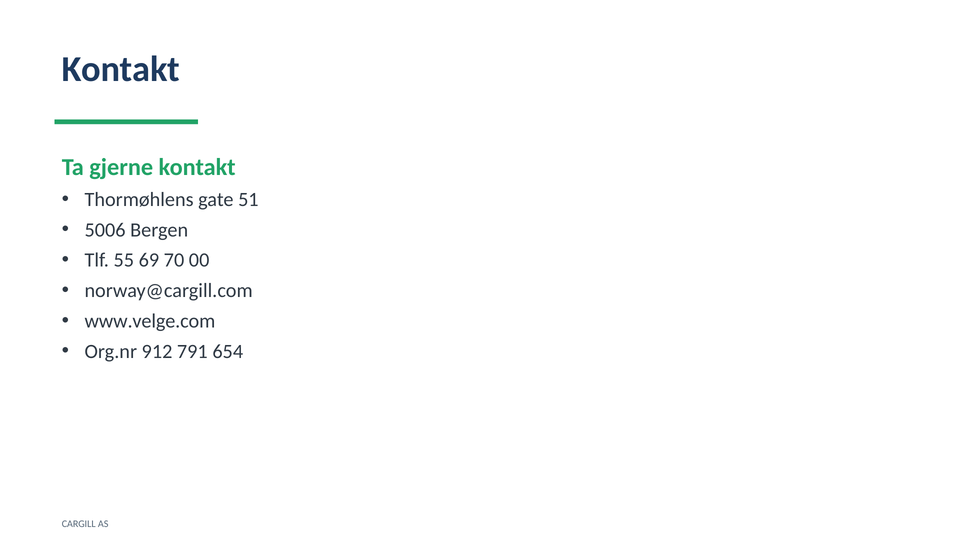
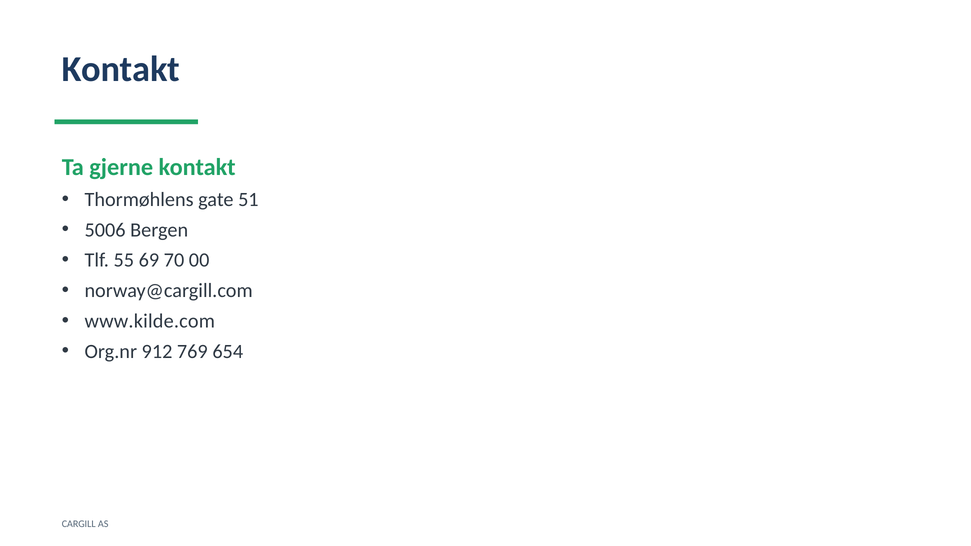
www.velge.com: www.velge.com -> www.kilde.com
791: 791 -> 769
